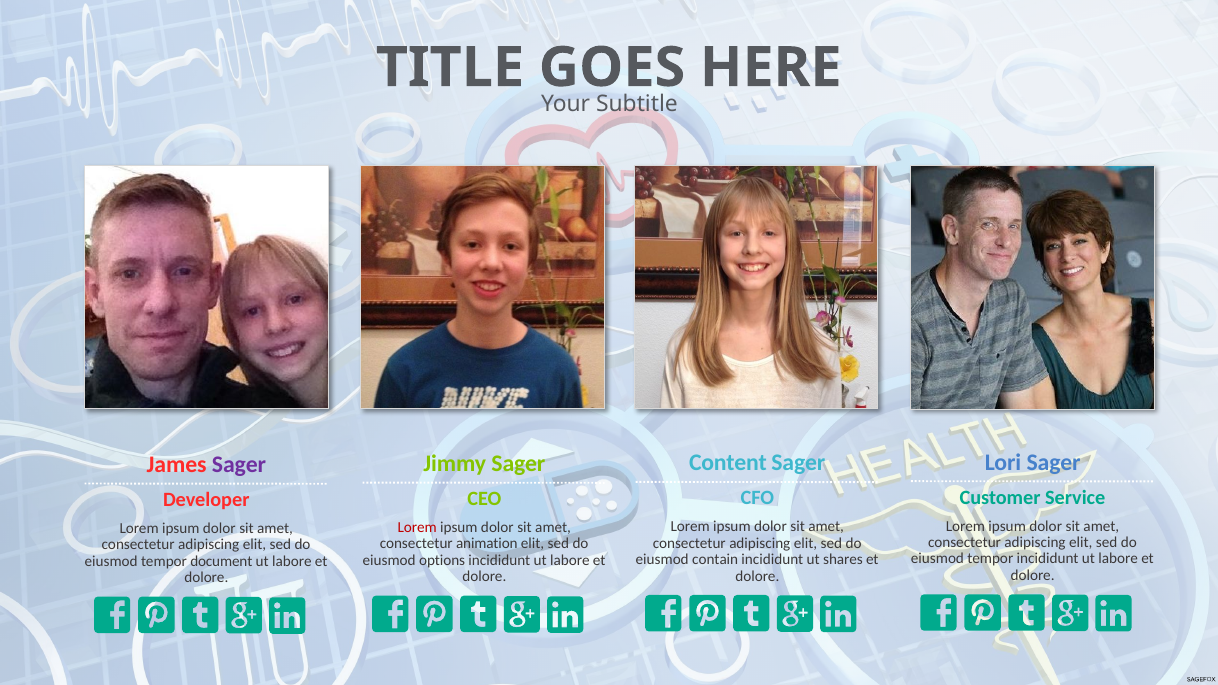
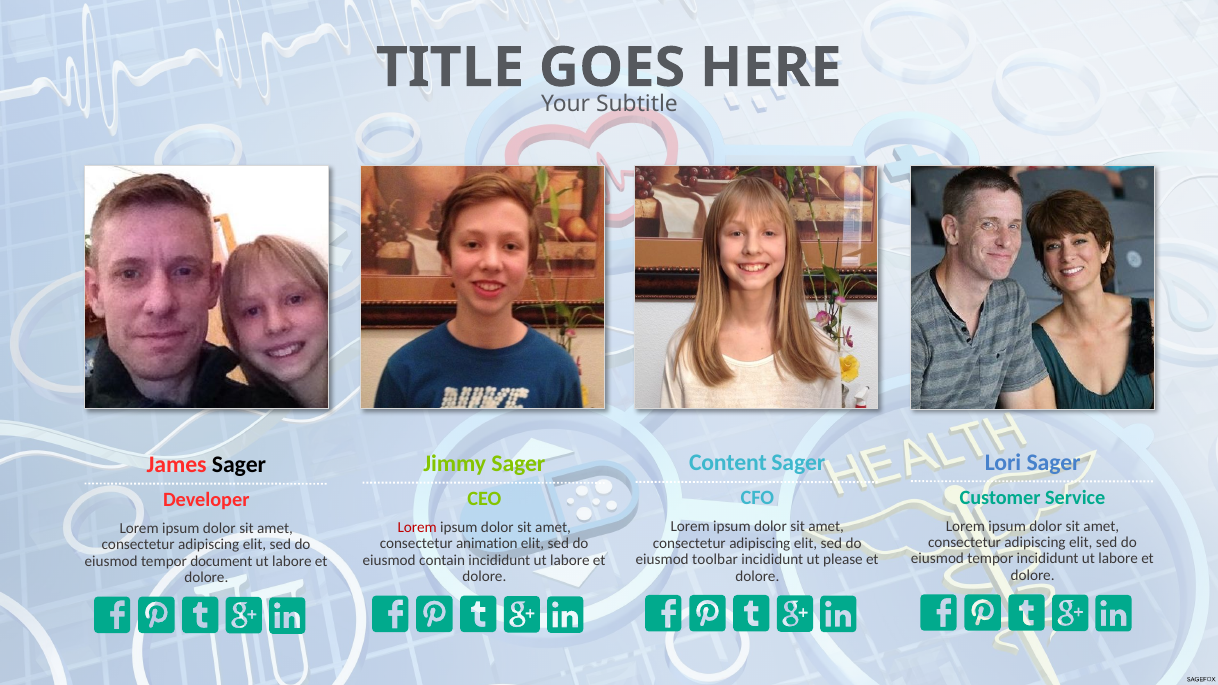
Sager at (239, 465) colour: purple -> black
contain: contain -> toolbar
shares: shares -> please
options: options -> contain
